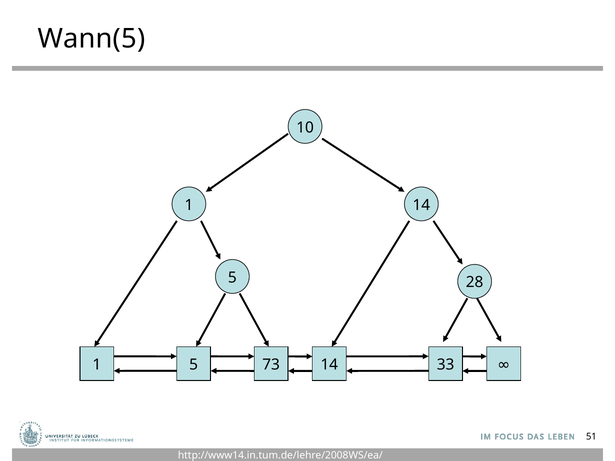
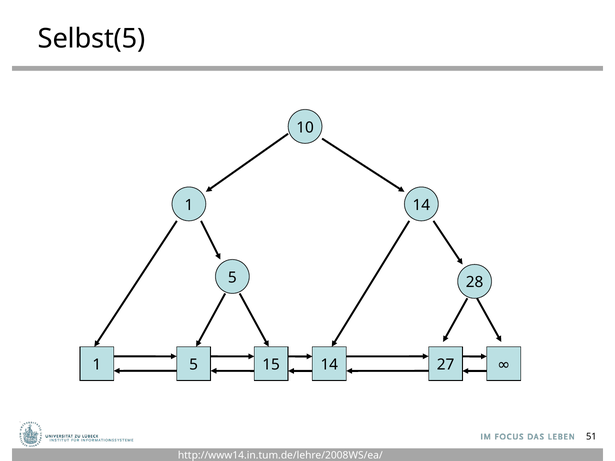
Wann(5: Wann(5 -> Selbst(5
73: 73 -> 15
33: 33 -> 27
